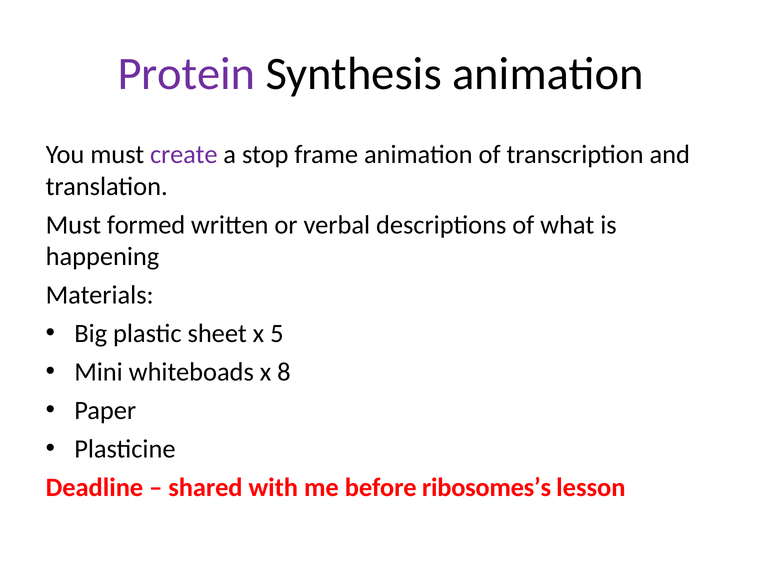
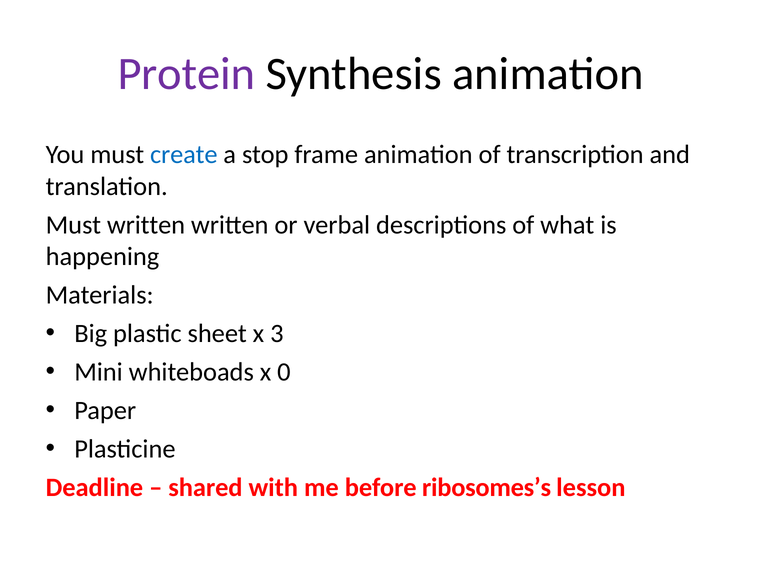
create colour: purple -> blue
Must formed: formed -> written
5: 5 -> 3
8: 8 -> 0
